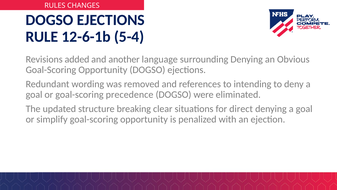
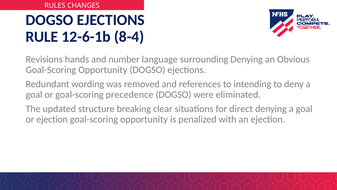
5-4: 5-4 -> 8-4
added: added -> hands
another: another -> number
or simplify: simplify -> ejection
